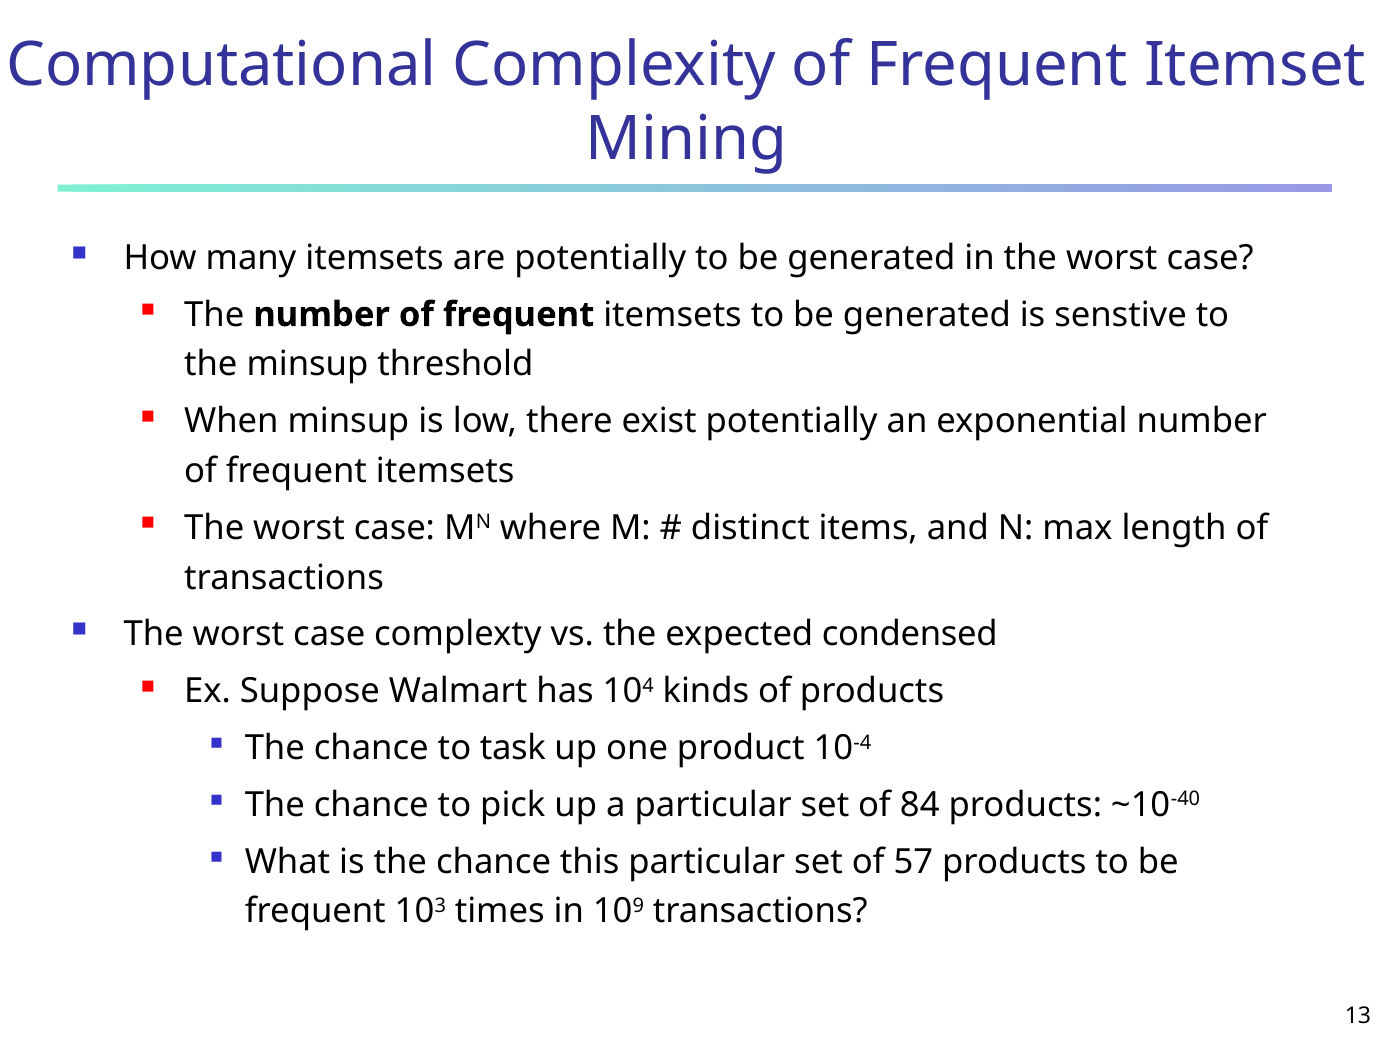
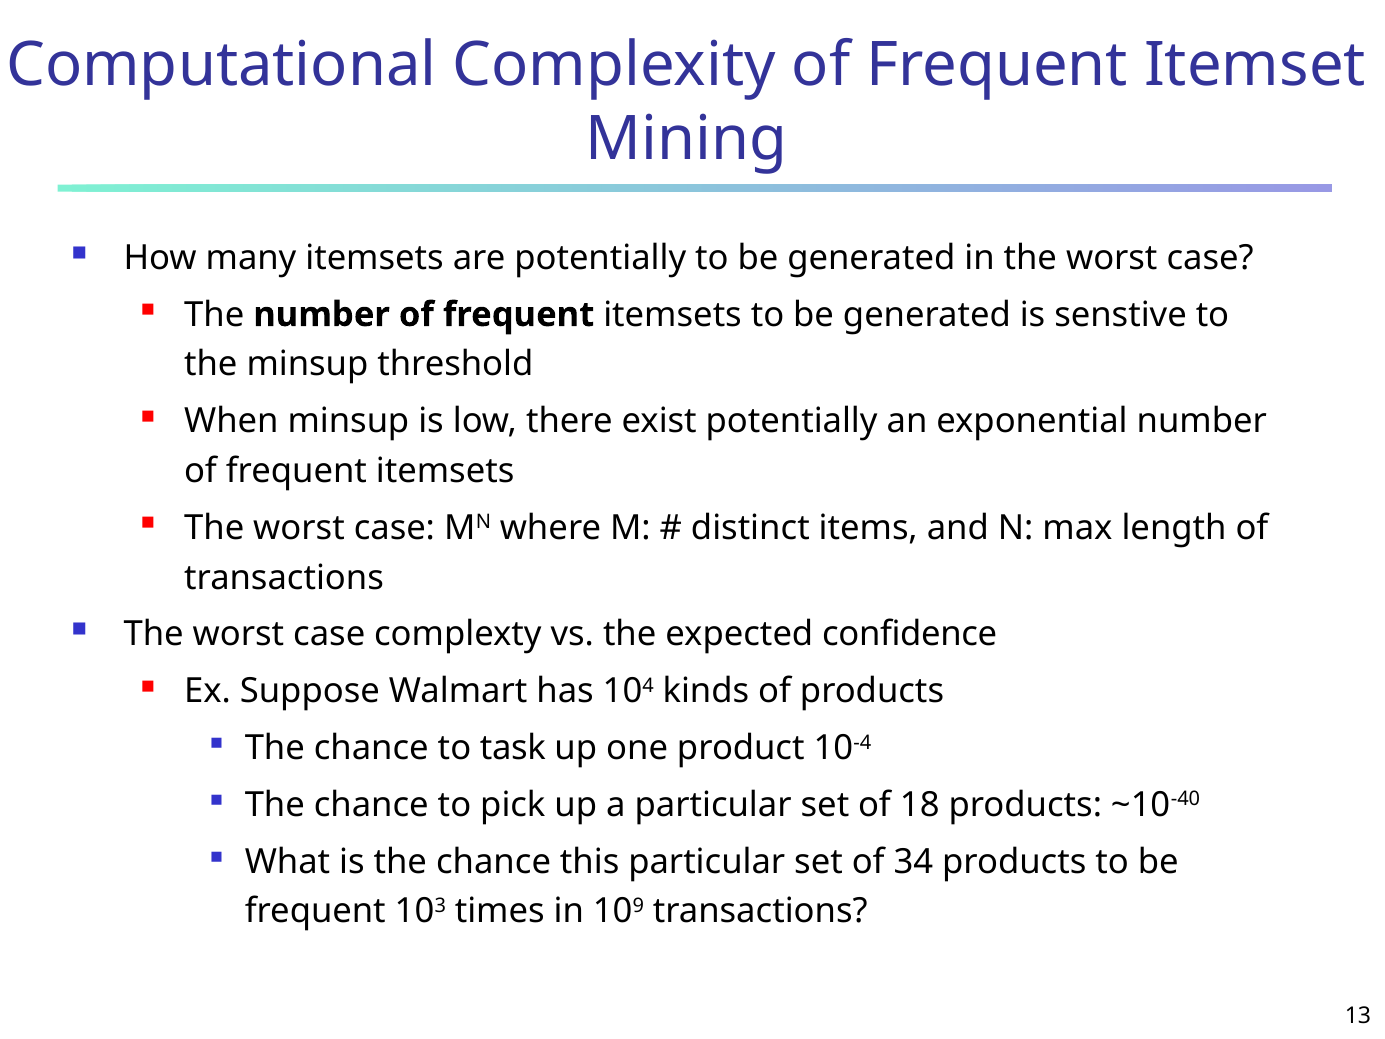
condensed: condensed -> confidence
84: 84 -> 18
57: 57 -> 34
